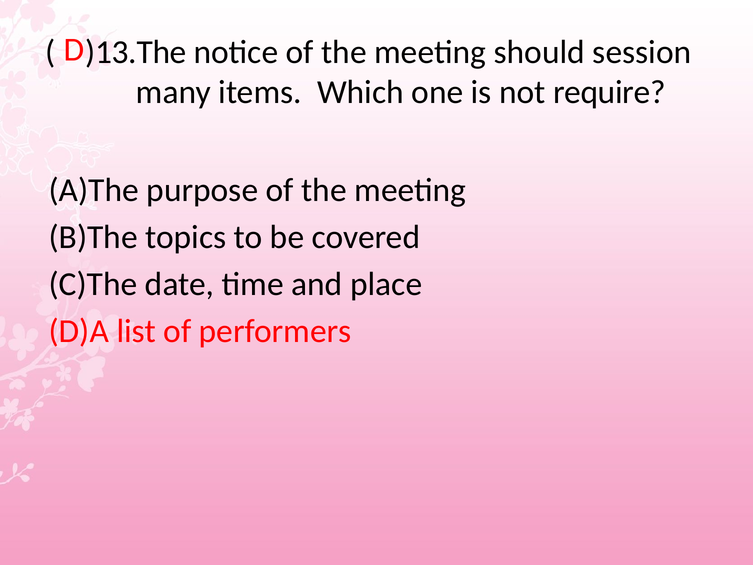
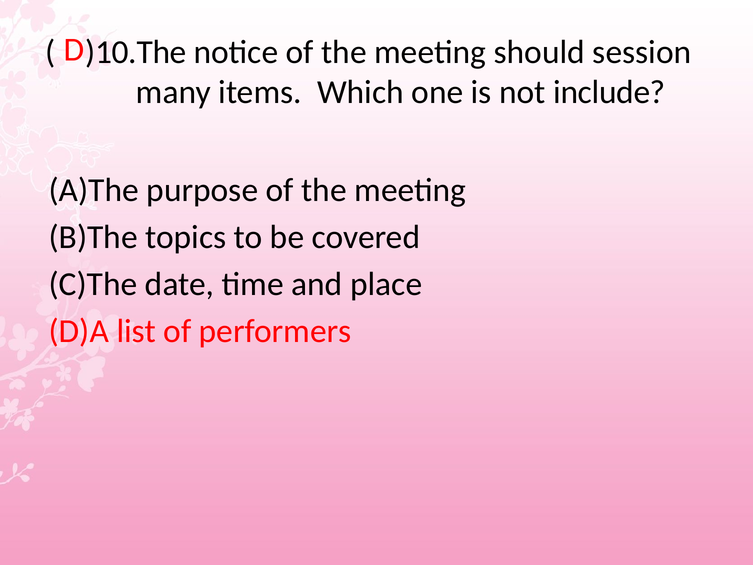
)13.The: )13.The -> )10.The
require: require -> include
